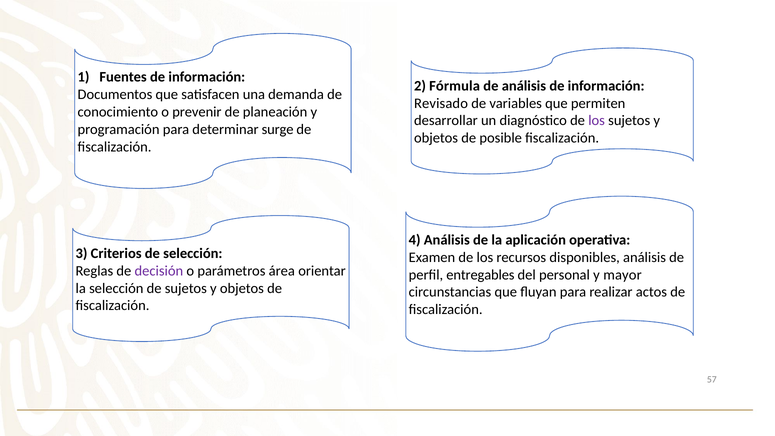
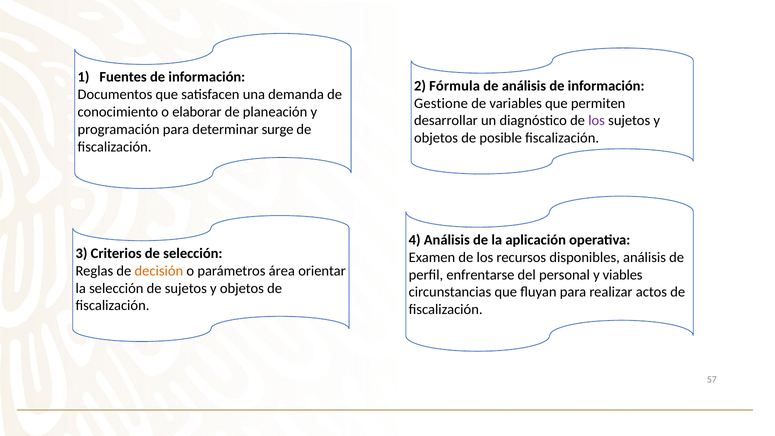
Revisado: Revisado -> Gestione
prevenir: prevenir -> elaborar
decisión colour: purple -> orange
entregables: entregables -> enfrentarse
mayor: mayor -> viables
